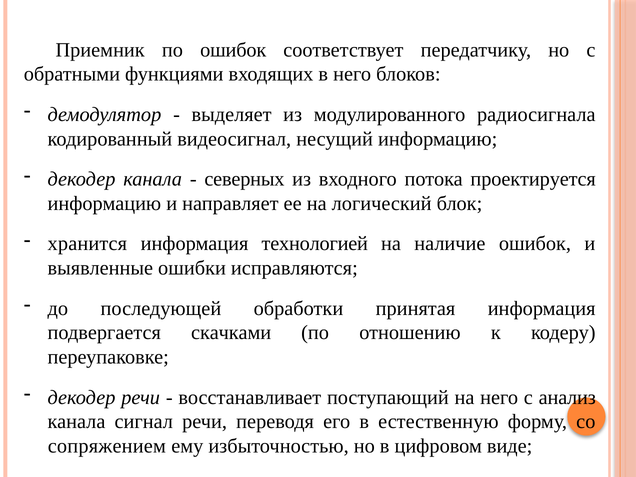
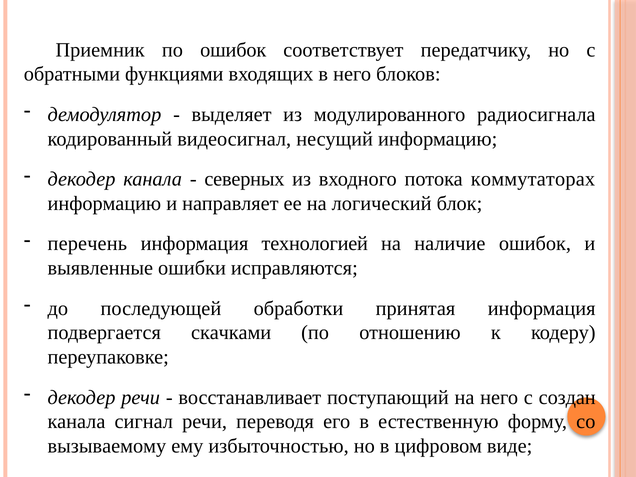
проектируется: проектируется -> коммутаторах
хранится: хранится -> перечень
анализ: анализ -> создан
сопряжением: сопряжением -> вызываемому
